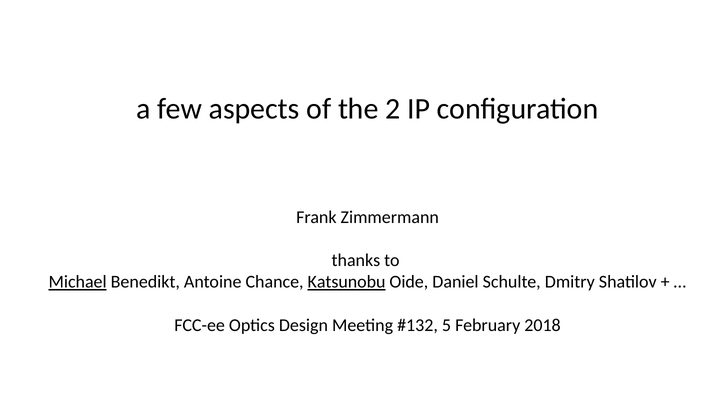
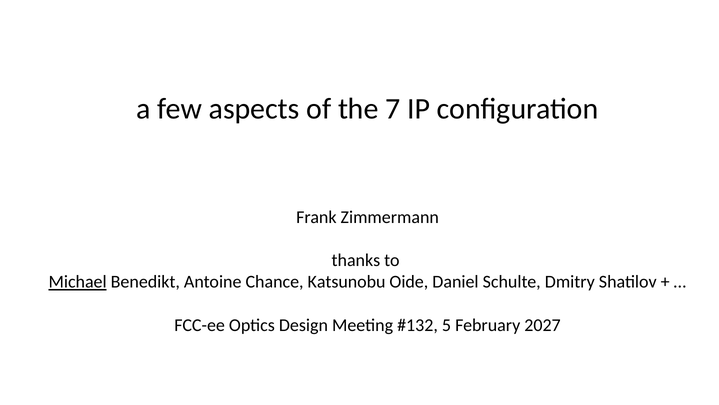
2: 2 -> 7
Katsunobu underline: present -> none
2018: 2018 -> 2027
